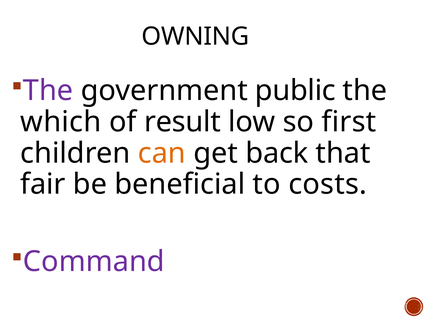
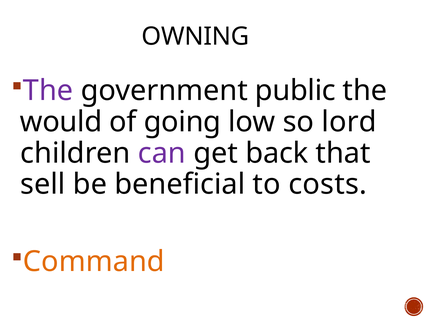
which: which -> would
result: result -> going
first: first -> lord
can colour: orange -> purple
fair: fair -> sell
Command colour: purple -> orange
